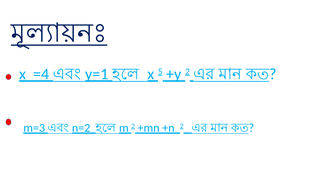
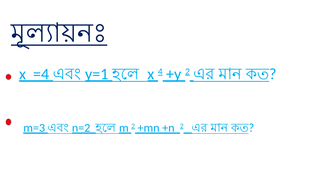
5: 5 -> 4
